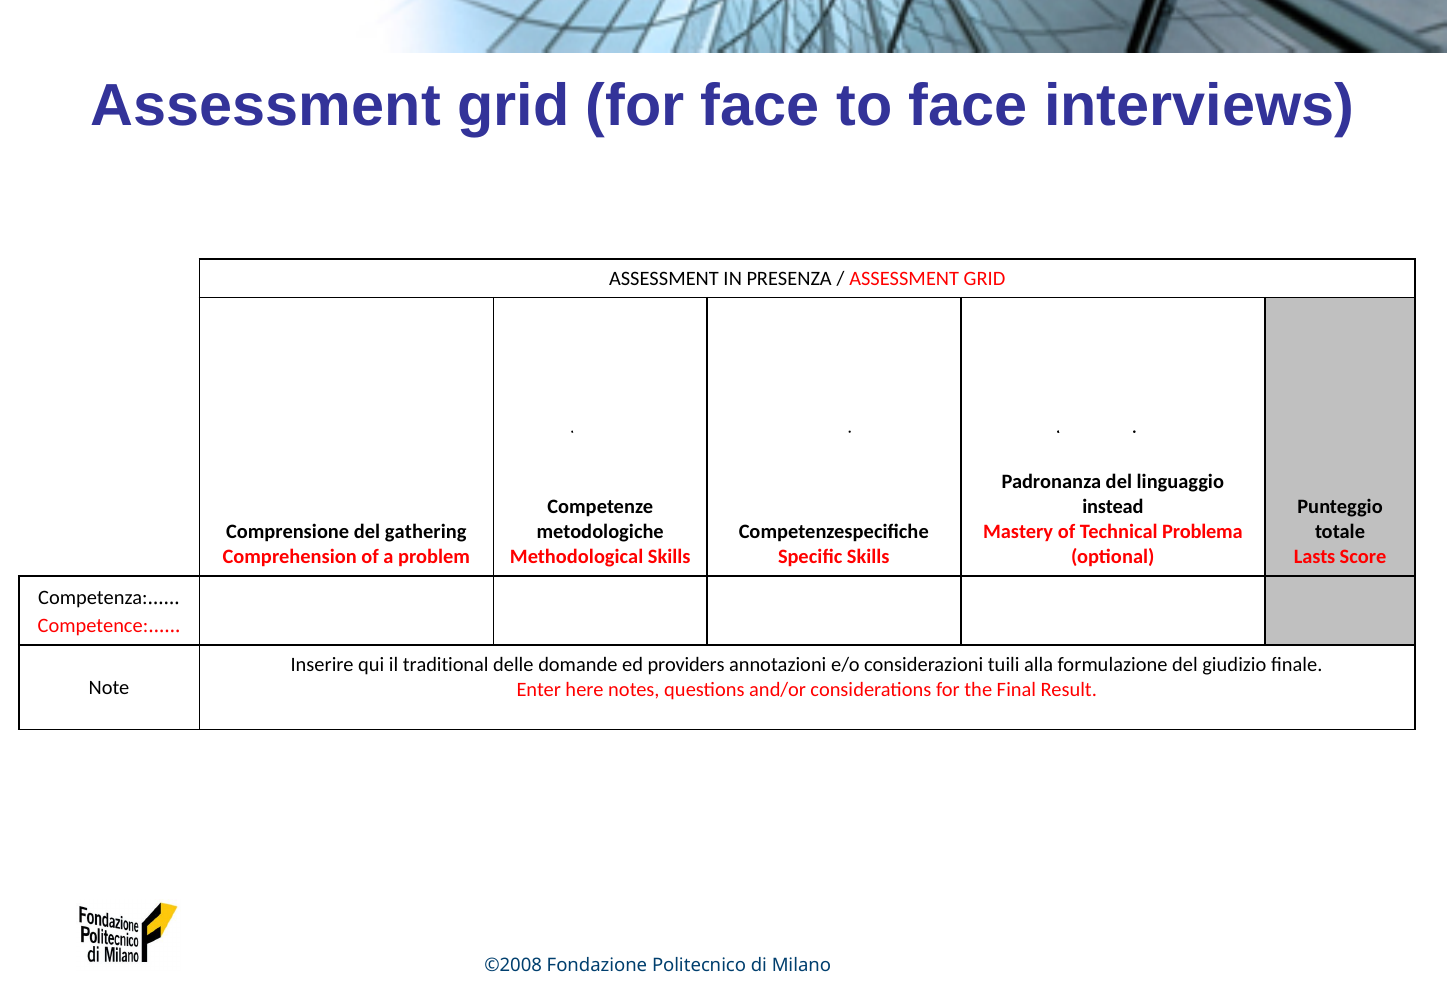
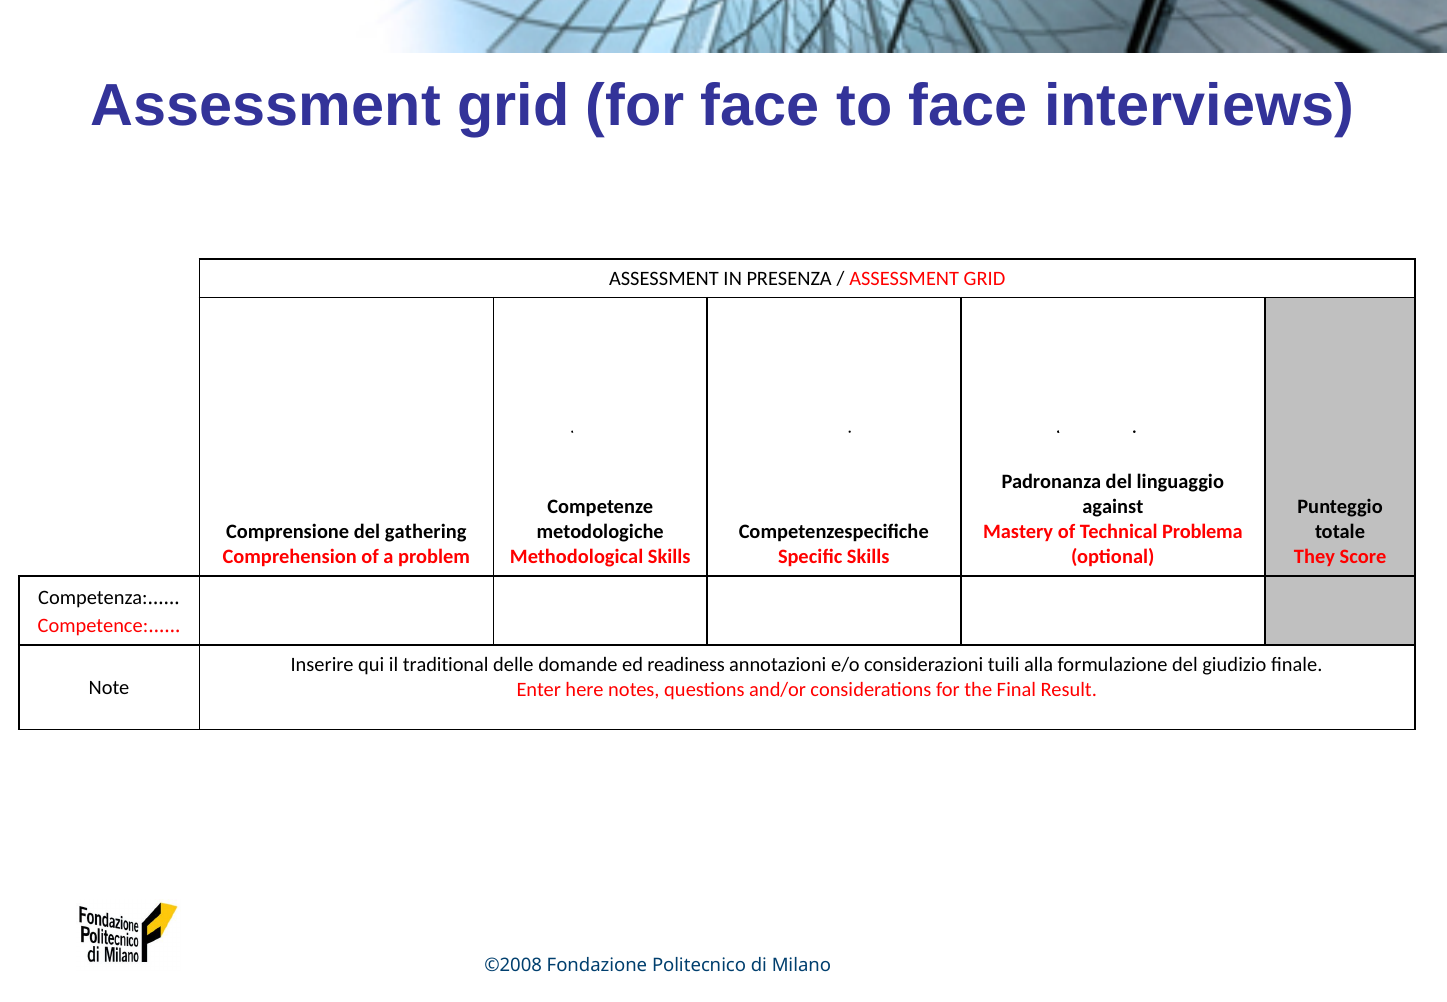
instead: instead -> against
Lasts: Lasts -> They
providers: providers -> readiness
